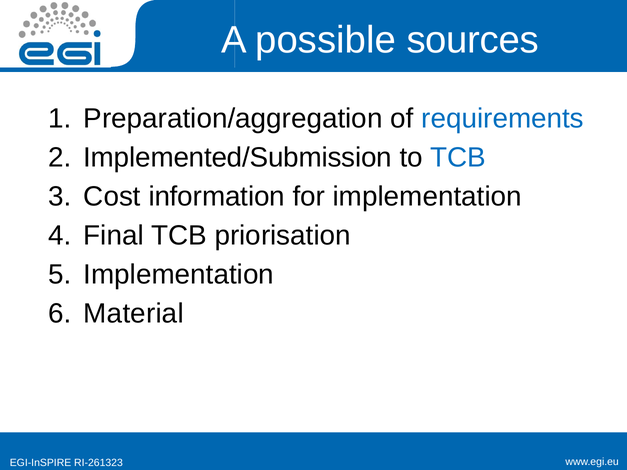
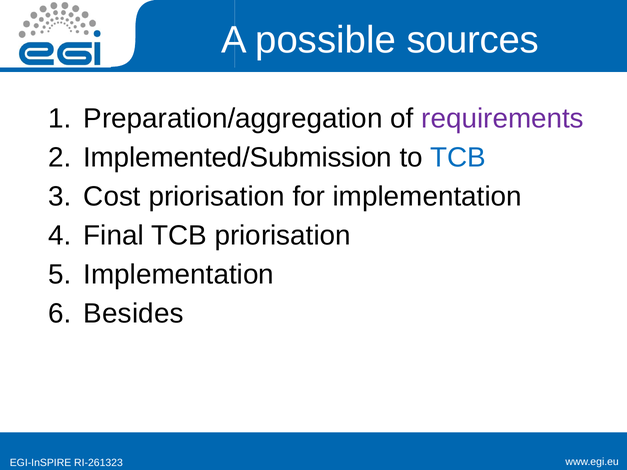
requirements colour: blue -> purple
Cost information: information -> priorisation
Material: Material -> Besides
